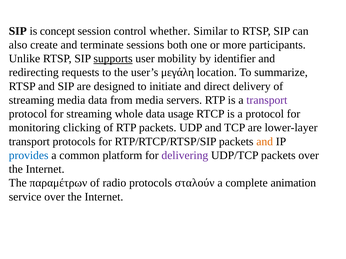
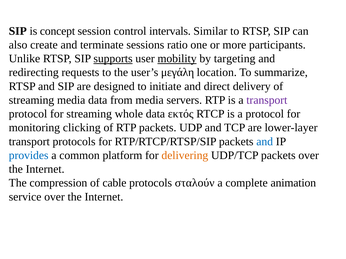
whether: whether -> intervals
both: both -> ratio
mobility underline: none -> present
identifier: identifier -> targeting
usage: usage -> εκτός
and at (265, 142) colour: orange -> blue
delivering colour: purple -> orange
παραμέτρων: παραμέτρων -> compression
radio: radio -> cable
